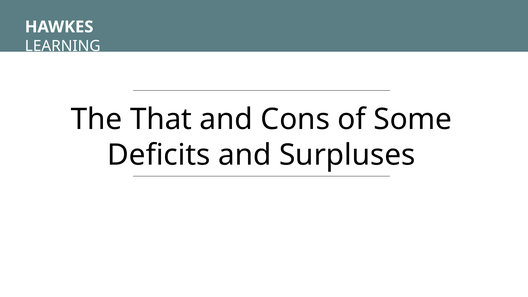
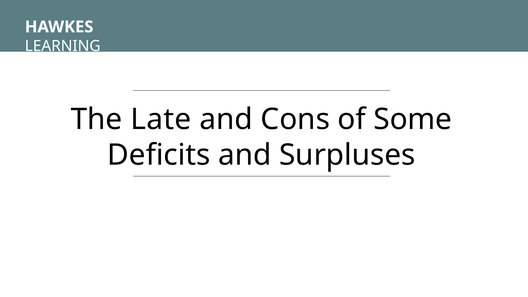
That: That -> Late
